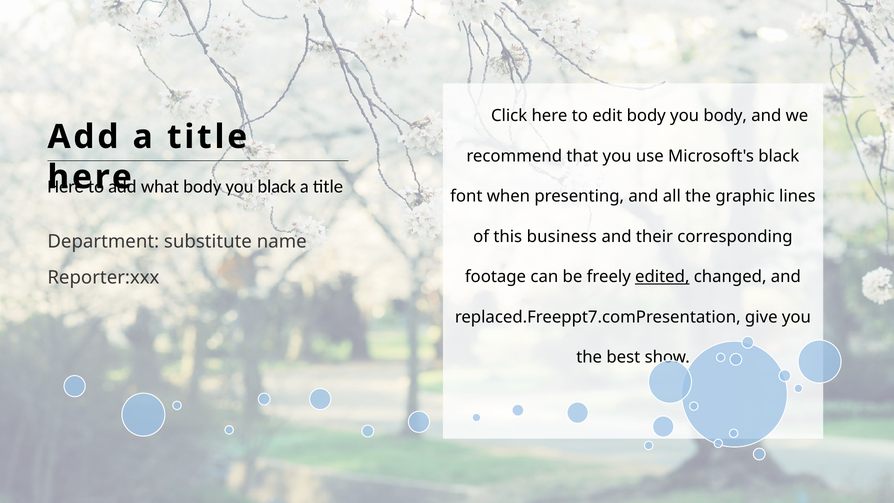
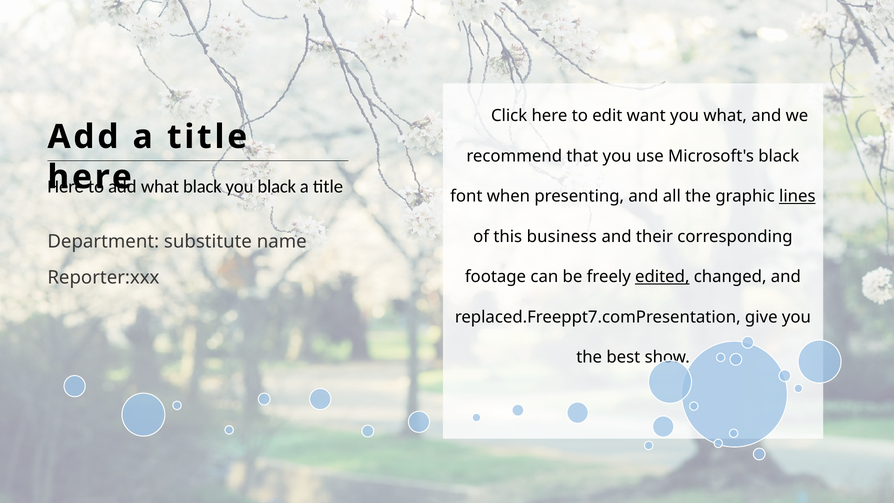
edit body: body -> want
you body: body -> what
what body: body -> black
lines underline: none -> present
